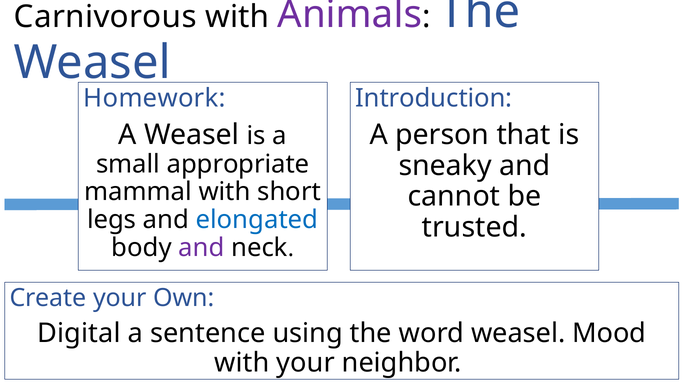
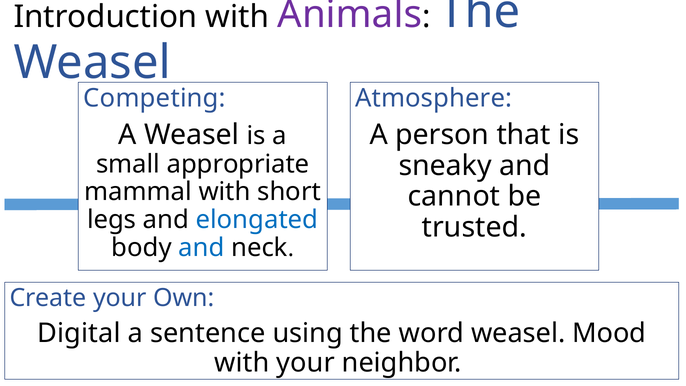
Carnivorous: Carnivorous -> Introduction
Homework: Homework -> Competing
Introduction: Introduction -> Atmosphere
and at (201, 247) colour: purple -> blue
